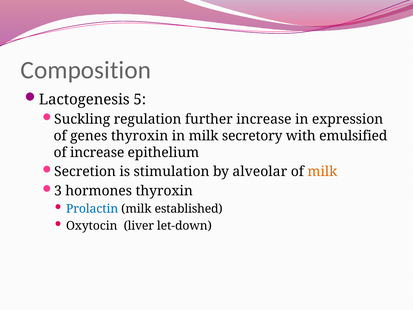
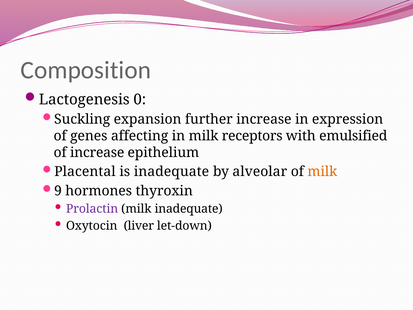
5: 5 -> 0
regulation: regulation -> expansion
genes thyroxin: thyroxin -> affecting
secretory: secretory -> receptors
Secretion: Secretion -> Placental
is stimulation: stimulation -> inadequate
3: 3 -> 9
Prolactin colour: blue -> purple
milk established: established -> inadequate
